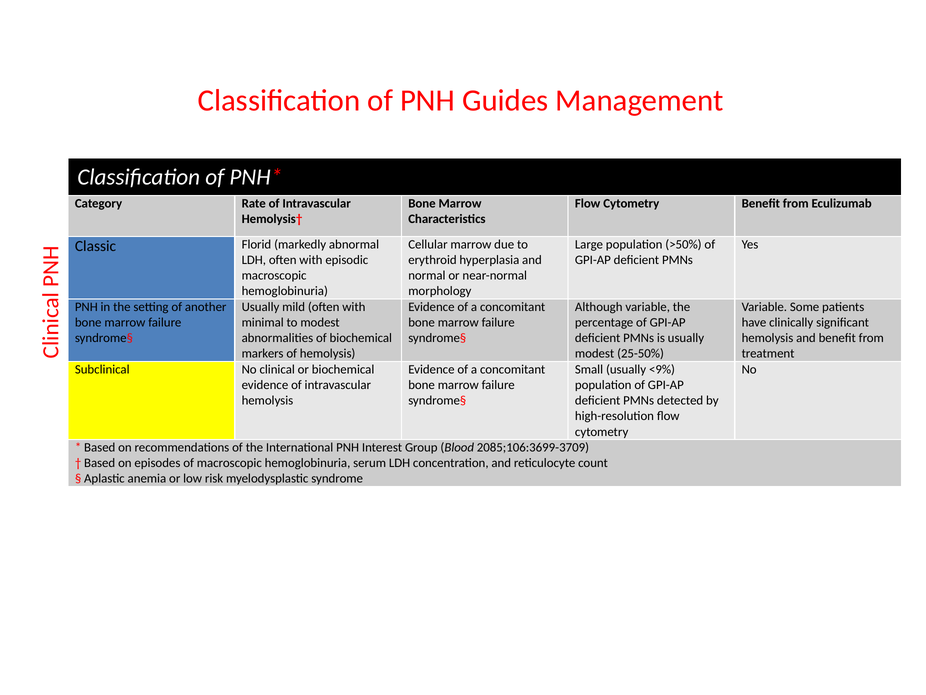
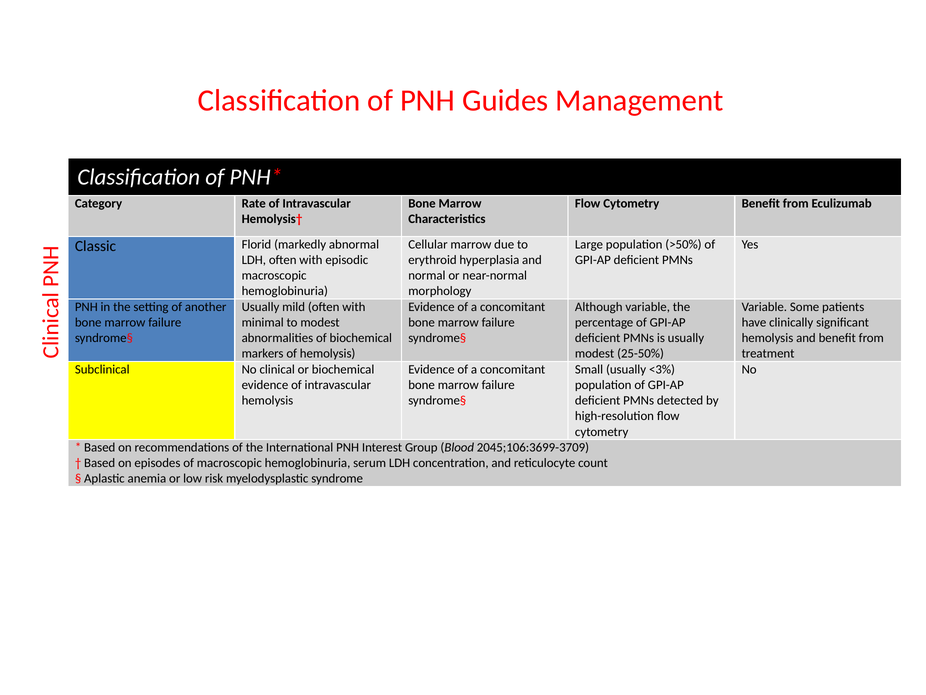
<9%: <9% -> <3%
2085;106:3699-3709: 2085;106:3699-3709 -> 2045;106:3699-3709
